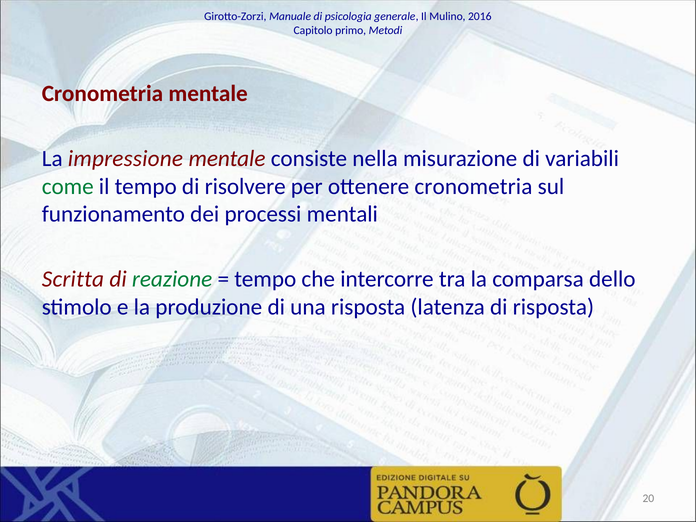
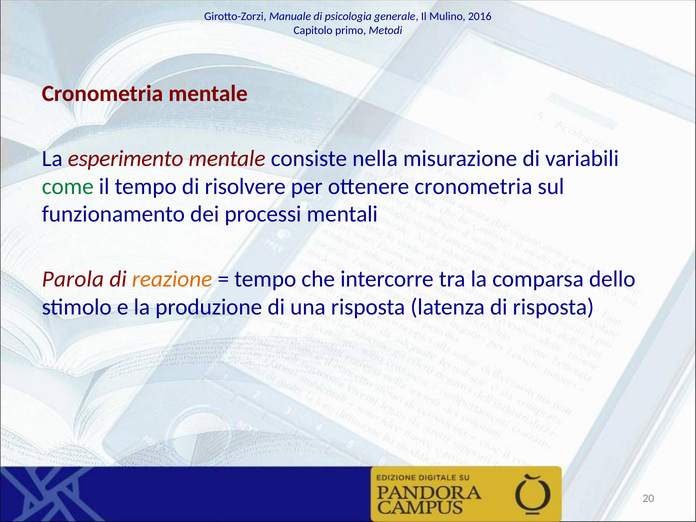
impressione: impressione -> esperimento
Scritta: Scritta -> Parola
reazione colour: green -> orange
